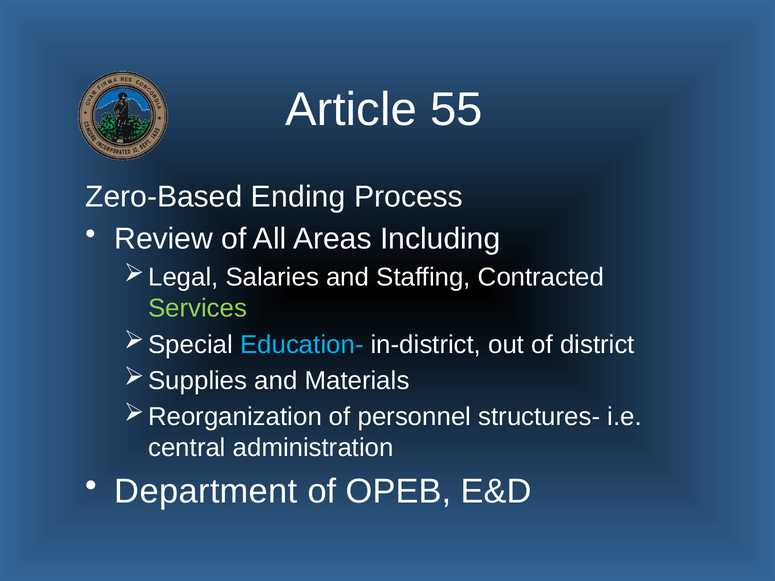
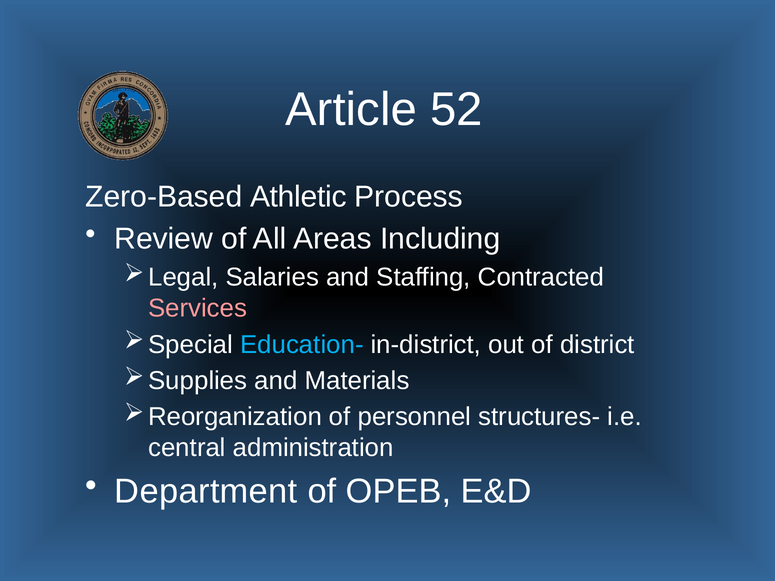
55: 55 -> 52
Ending: Ending -> Athletic
Services colour: light green -> pink
